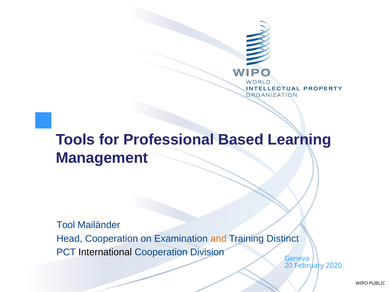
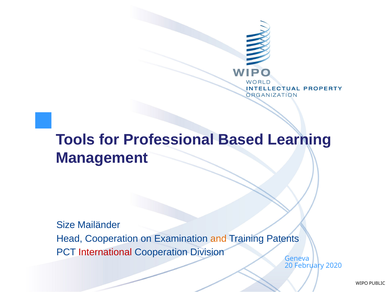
Tool: Tool -> Size
Distinct: Distinct -> Patents
International colour: black -> red
